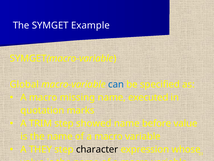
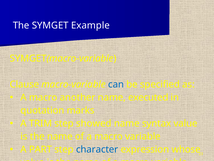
Global: Global -> Clause
missing: missing -> another
before: before -> syntax
THEY: THEY -> PART
character colour: black -> blue
